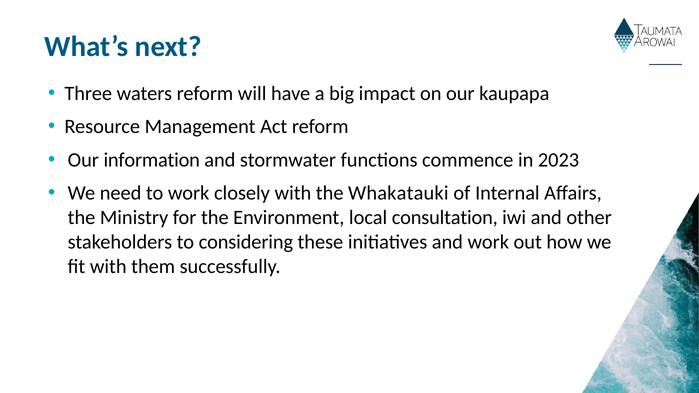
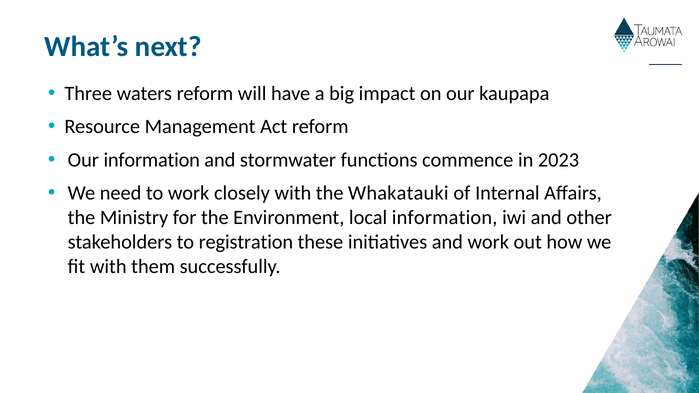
local consultation: consultation -> information
considering: considering -> registration
